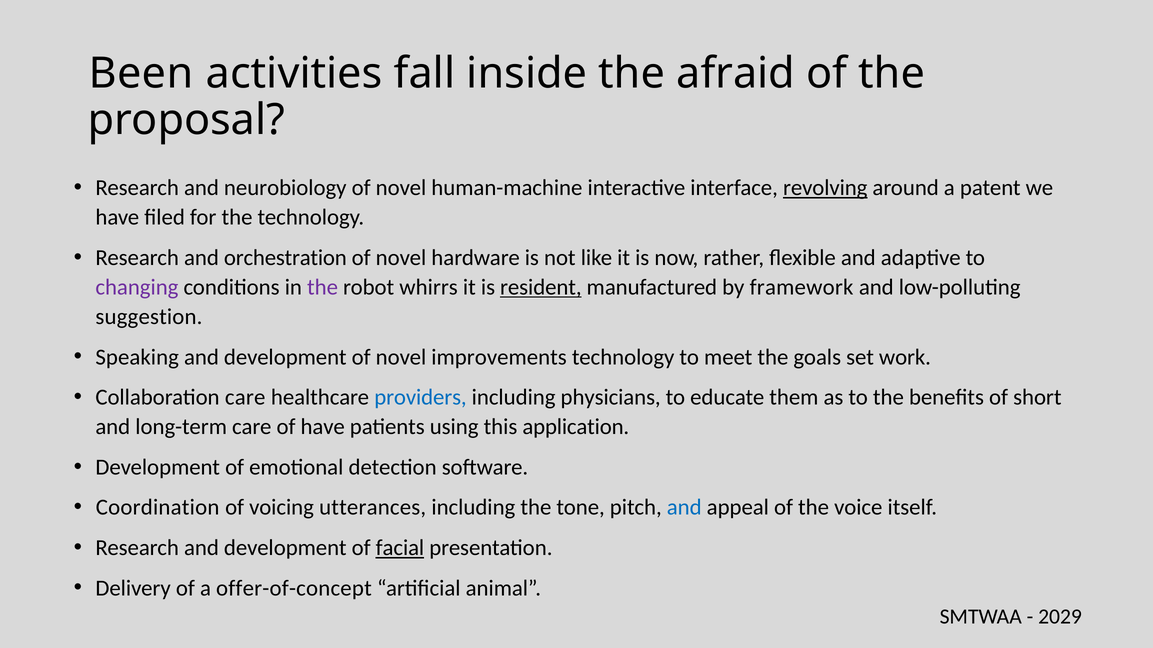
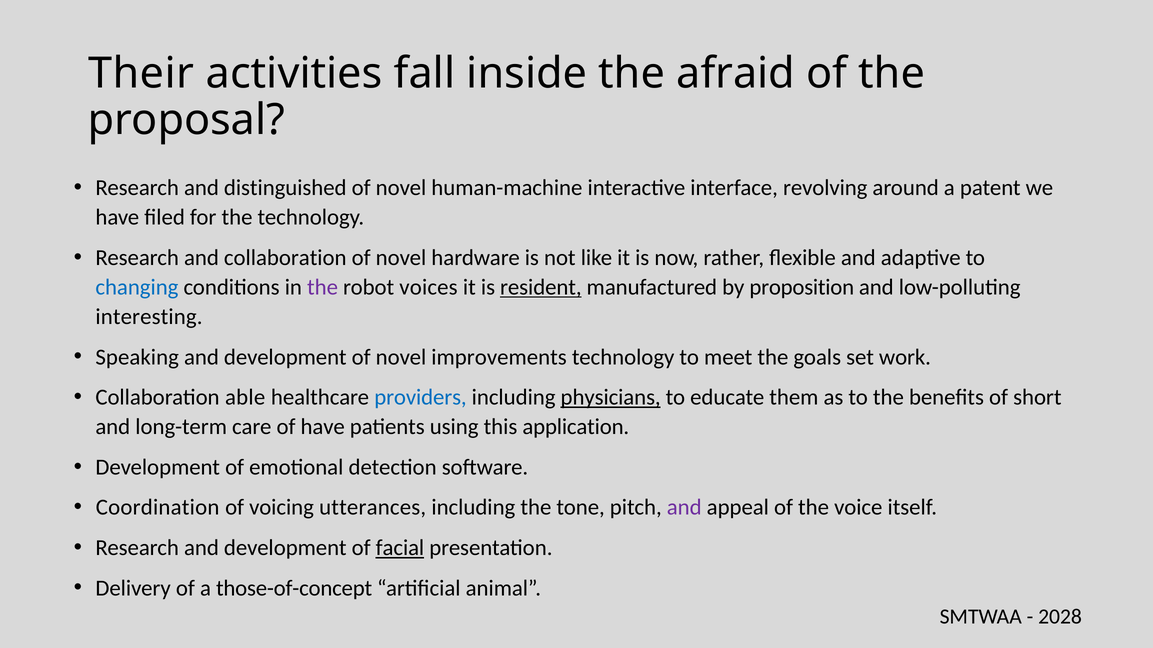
Been: Been -> Their
neurobiology: neurobiology -> distinguished
revolving underline: present -> none
and orchestration: orchestration -> collaboration
changing colour: purple -> blue
whirrs: whirrs -> voices
framework: framework -> proposition
suggestion: suggestion -> interesting
Collaboration care: care -> able
physicians underline: none -> present
and at (684, 508) colour: blue -> purple
offer-of-concept: offer-of-concept -> those-of-concept
2029: 2029 -> 2028
